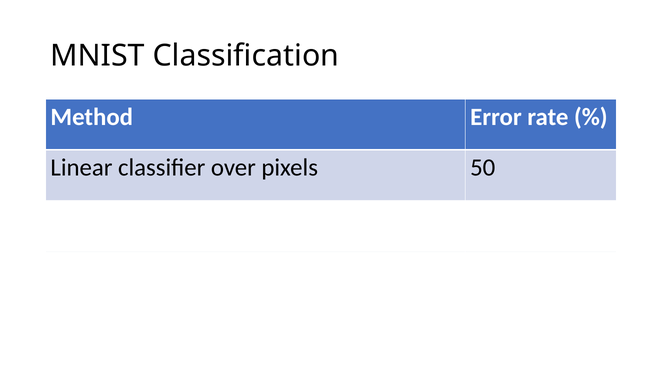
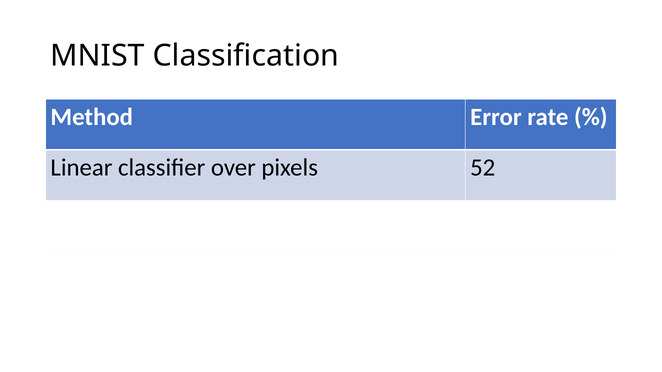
50: 50 -> 52
